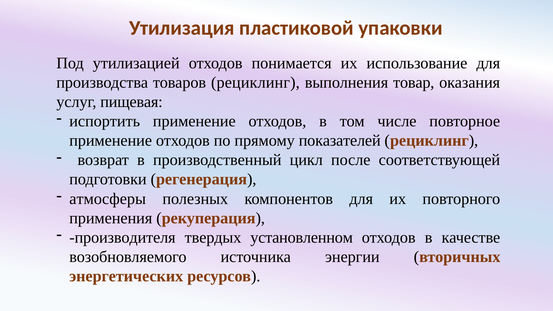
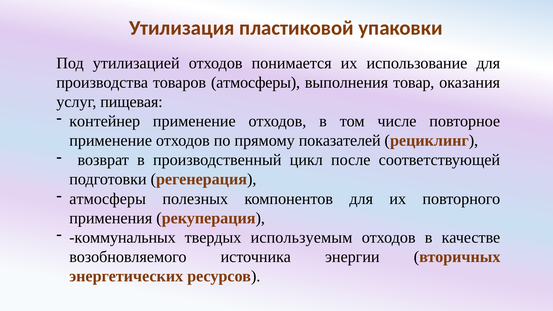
товаров рециклинг: рециклинг -> атмосферы
испортить: испортить -> контейнер
производителя: производителя -> коммунальных
установленном: установленном -> используемым
